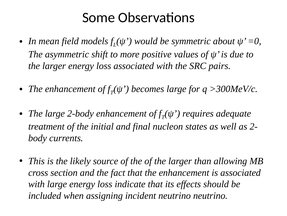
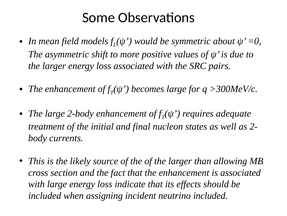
neutrino neutrino: neutrino -> included
